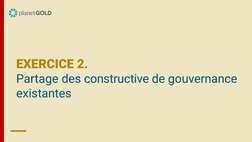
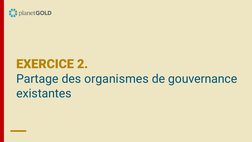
constructive: constructive -> organismes
